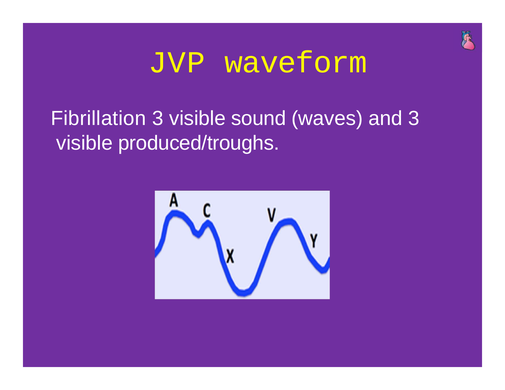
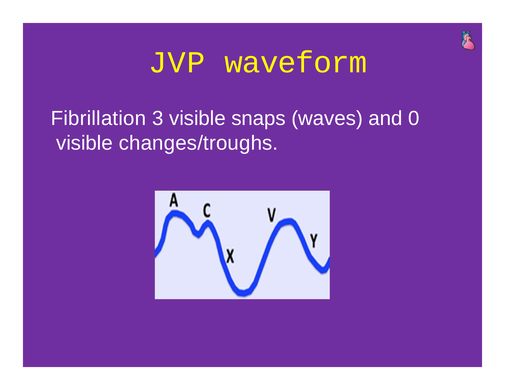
sound: sound -> snaps
and 3: 3 -> 0
produced/troughs: produced/troughs -> changes/troughs
